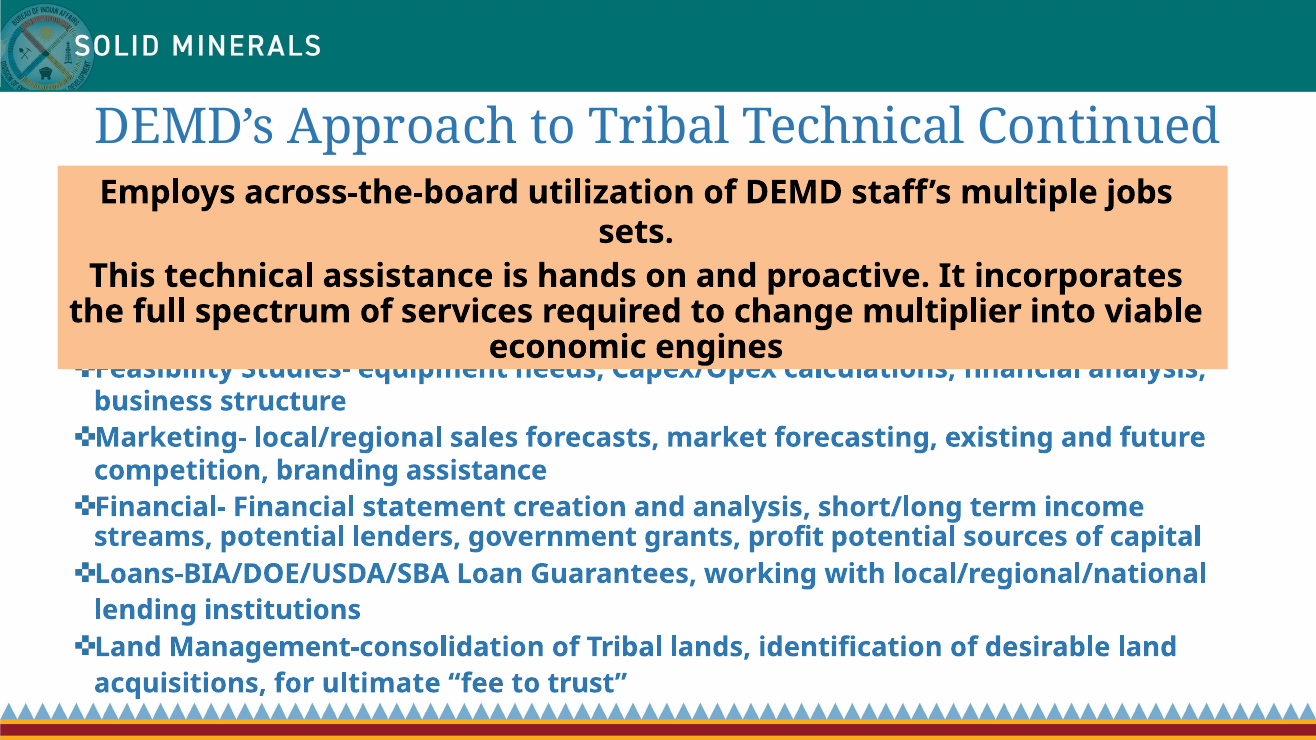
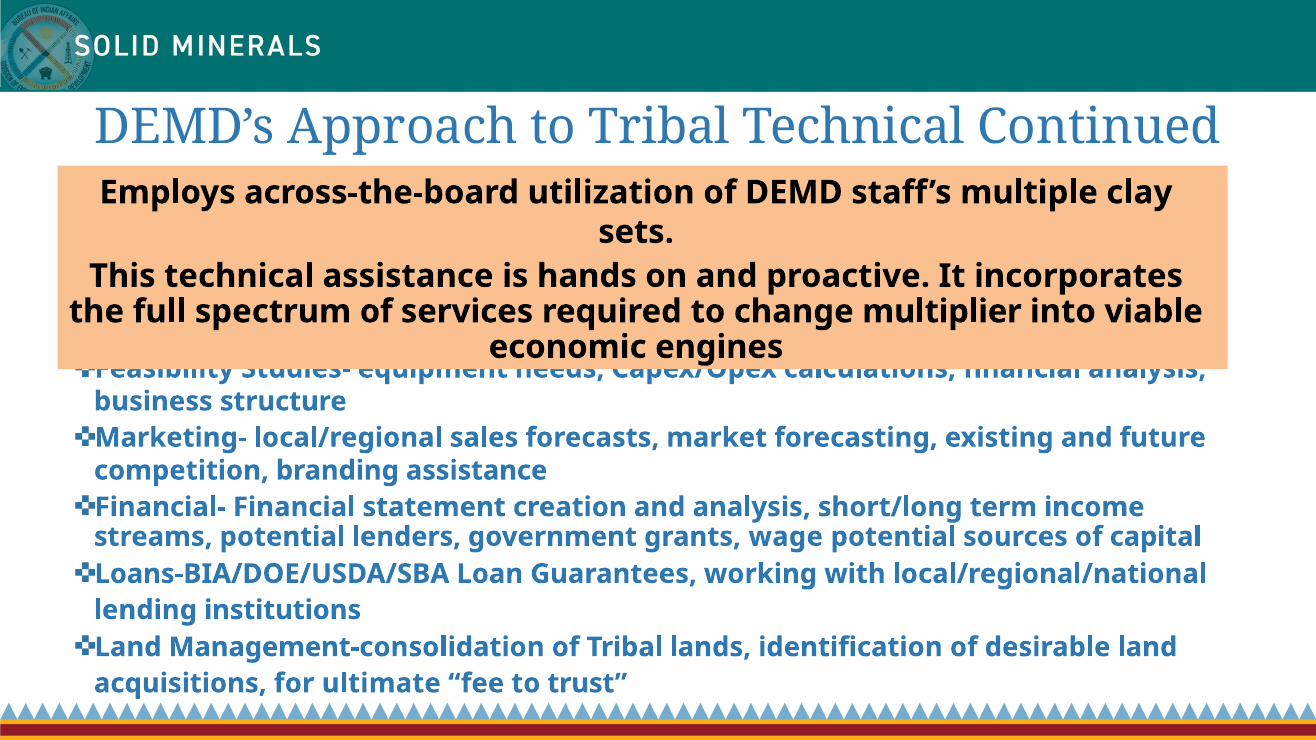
jobs: jobs -> clay
profit: profit -> wage
